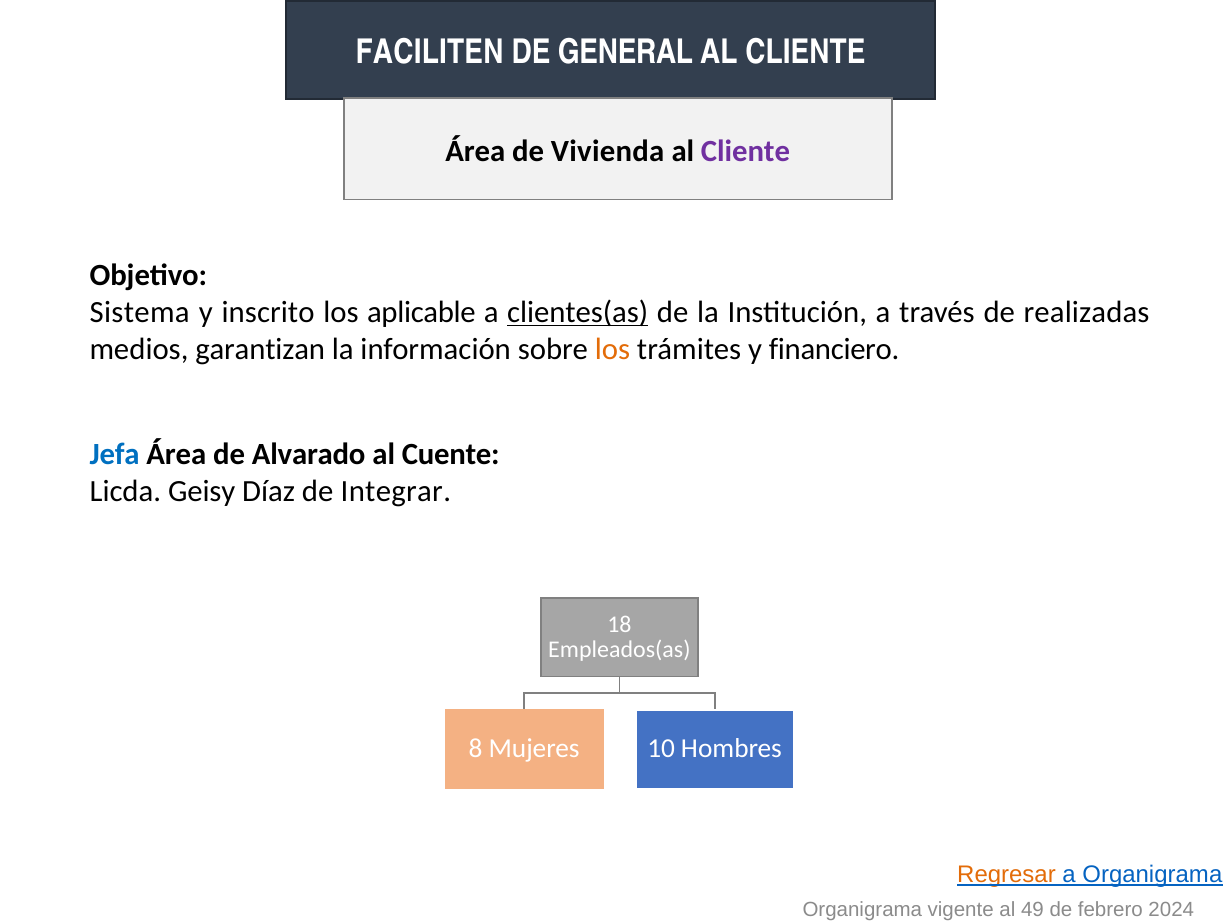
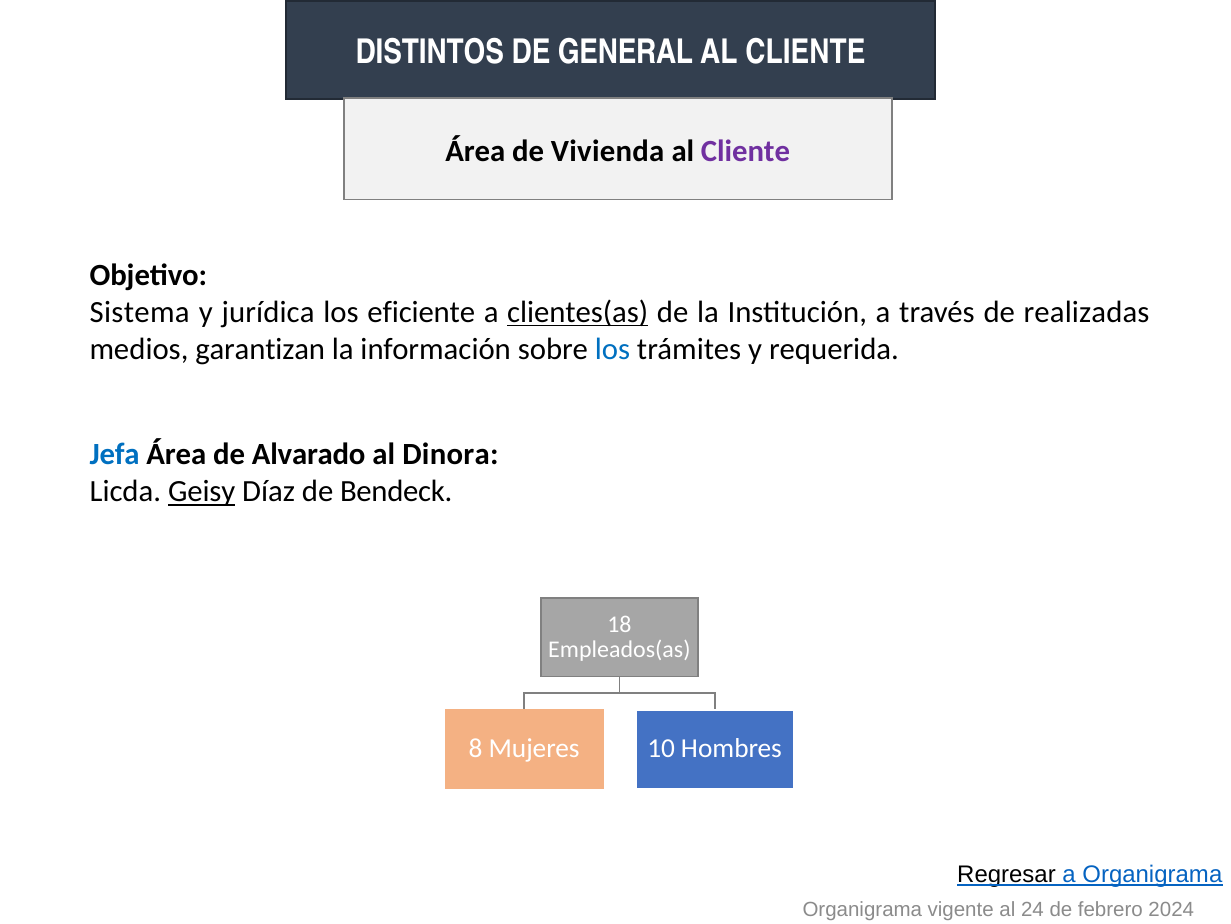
FACILITEN: FACILITEN -> DISTINTOS
inscrito: inscrito -> jurídica
aplicable: aplicable -> eficiente
los at (612, 349) colour: orange -> blue
financiero: financiero -> requerida
Cuente: Cuente -> Dinora
Geisy underline: none -> present
Integrar: Integrar -> Bendeck
Regresar colour: orange -> black
49: 49 -> 24
